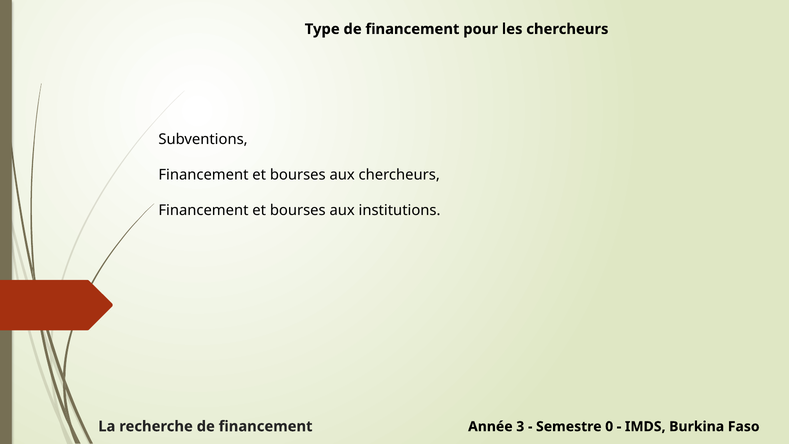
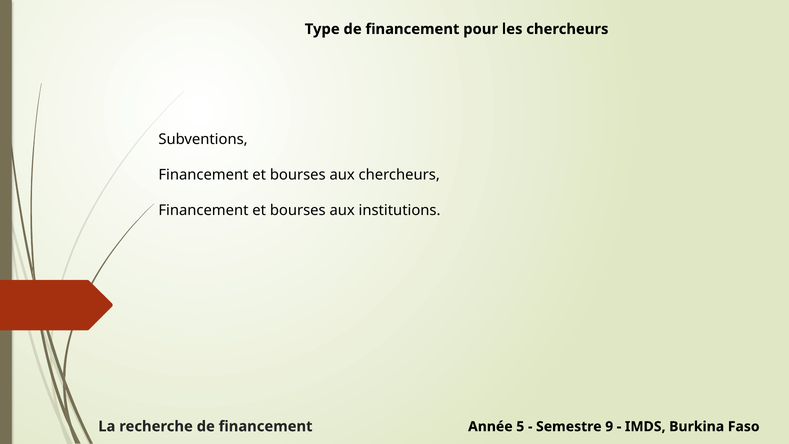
3: 3 -> 5
0: 0 -> 9
